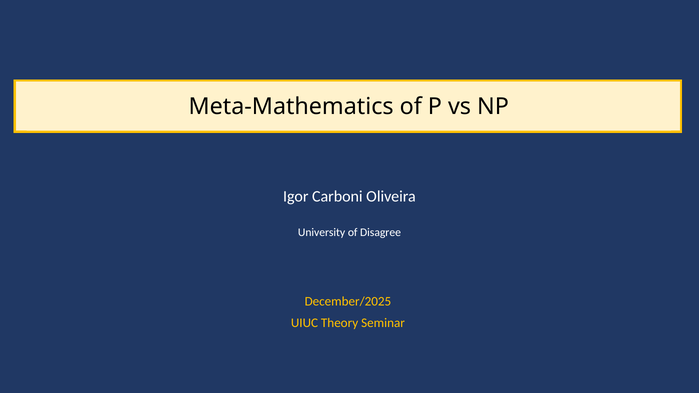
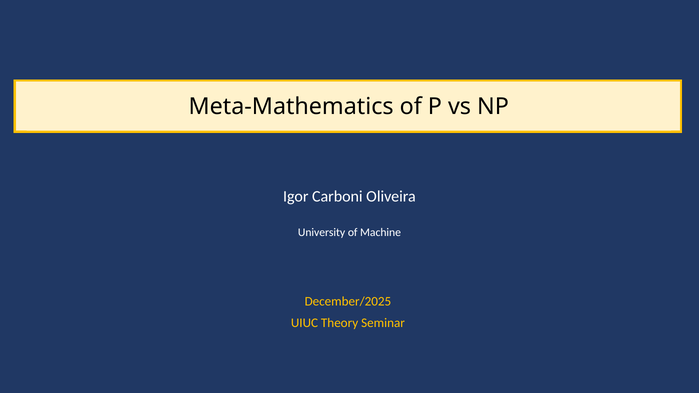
Disagree: Disagree -> Machine
